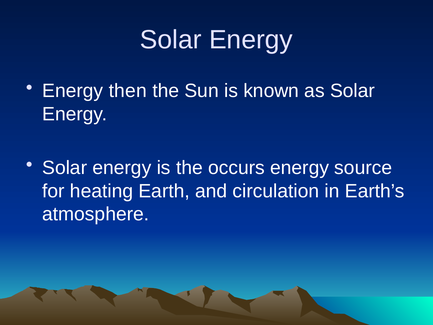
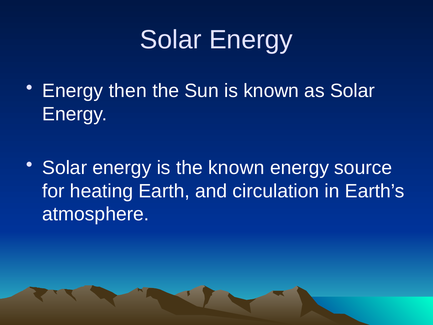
the occurs: occurs -> known
